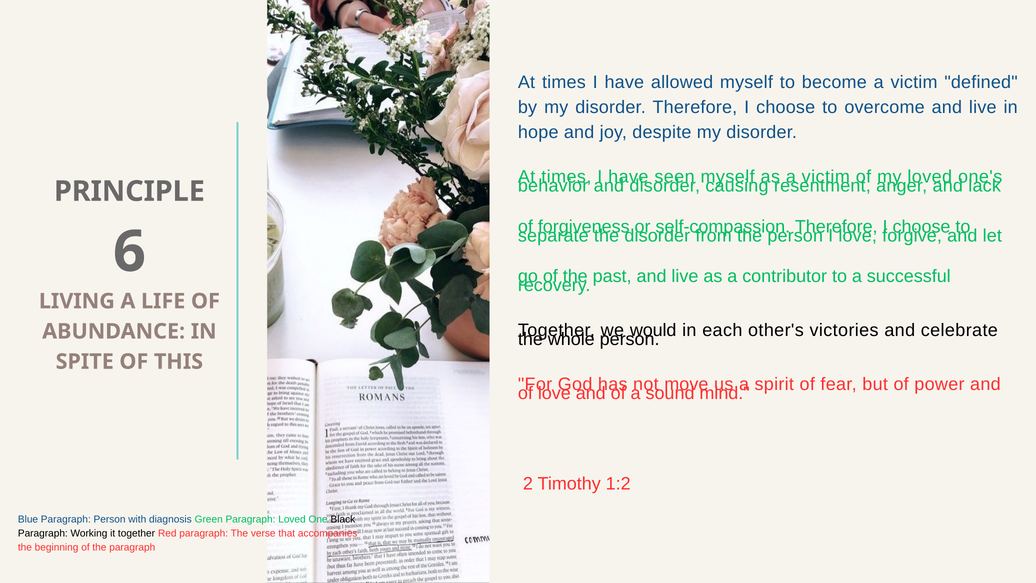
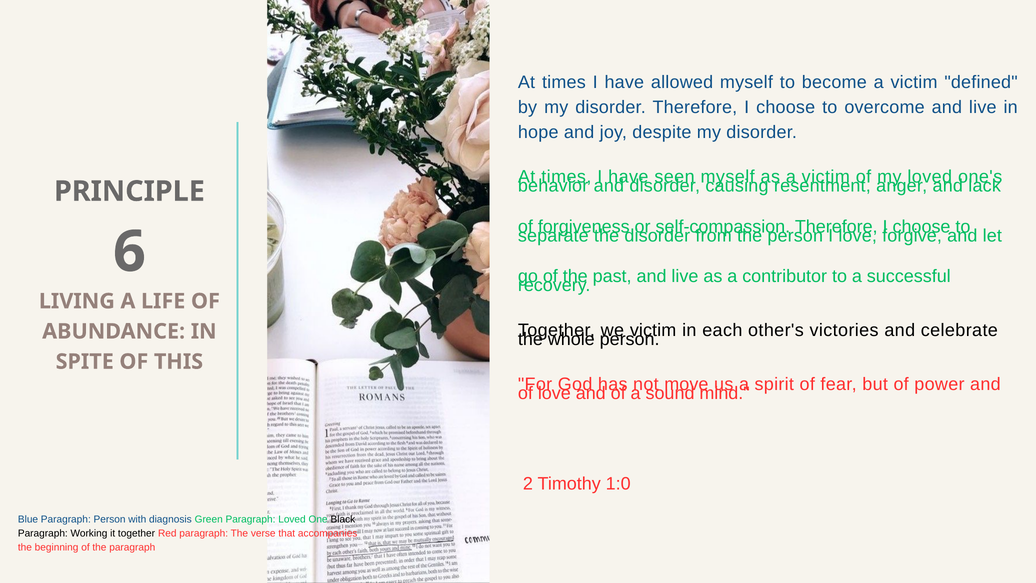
would at (653, 330): would -> victim
1:2: 1:2 -> 1:0
